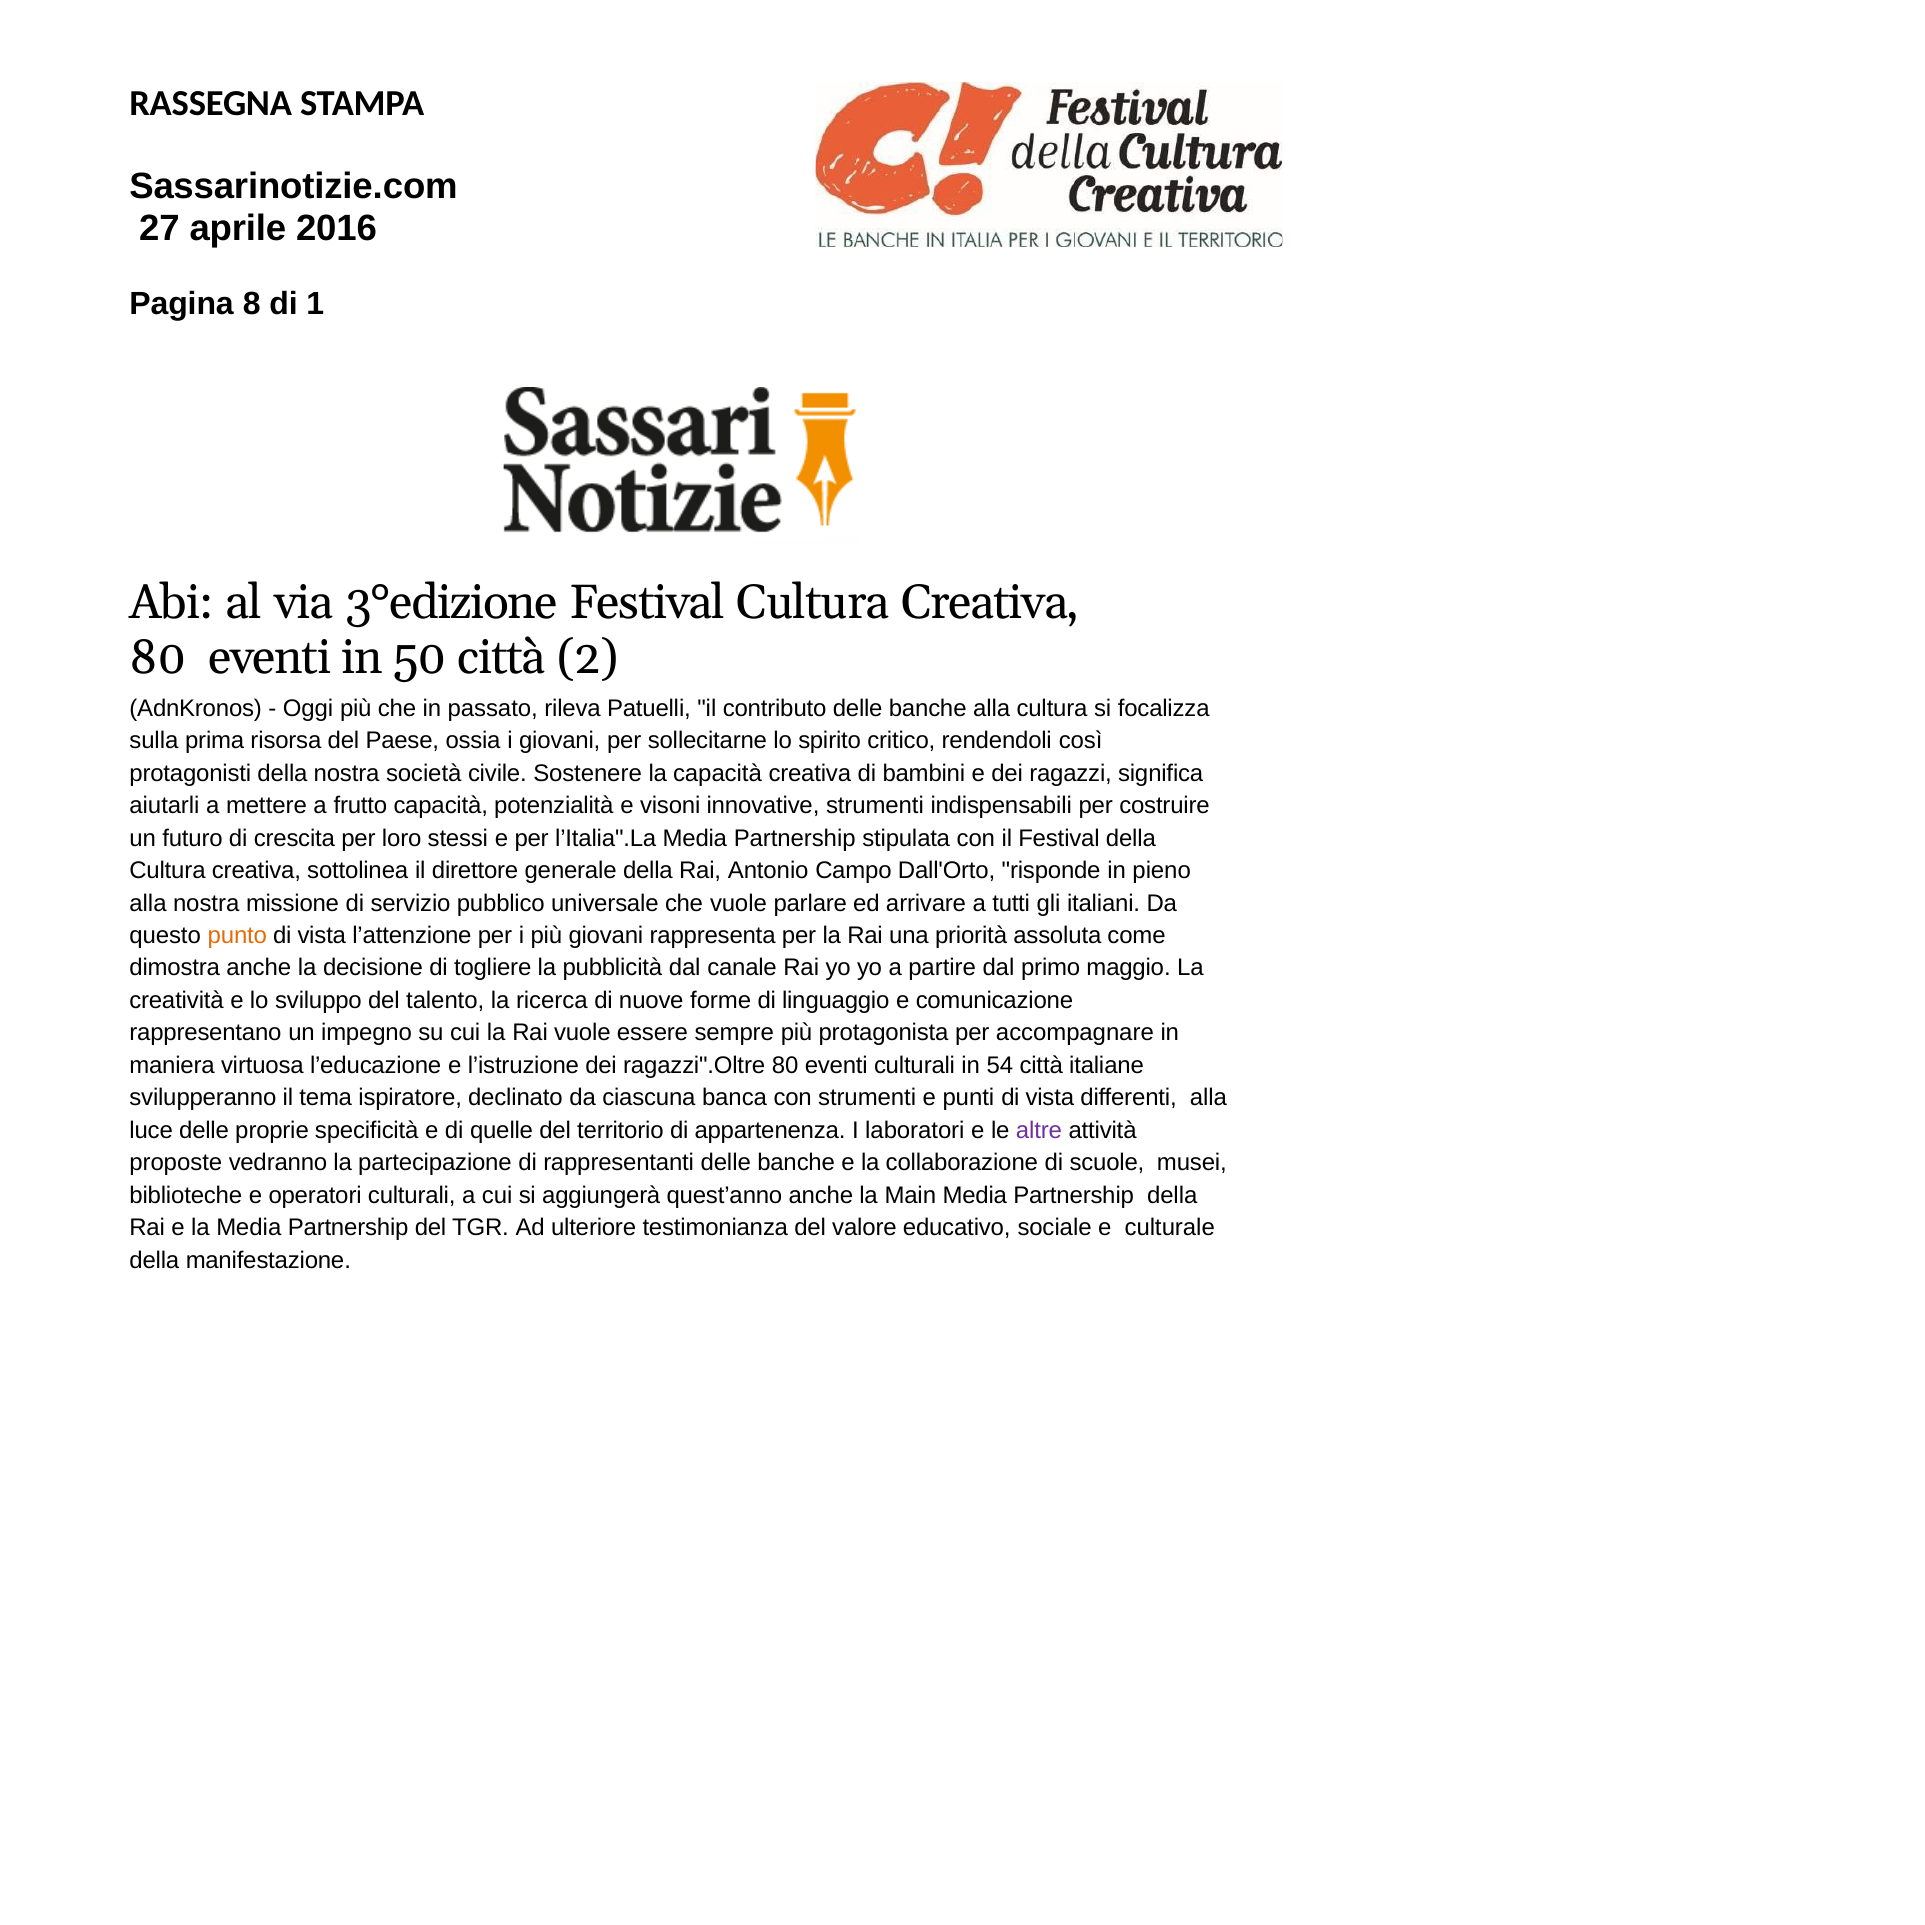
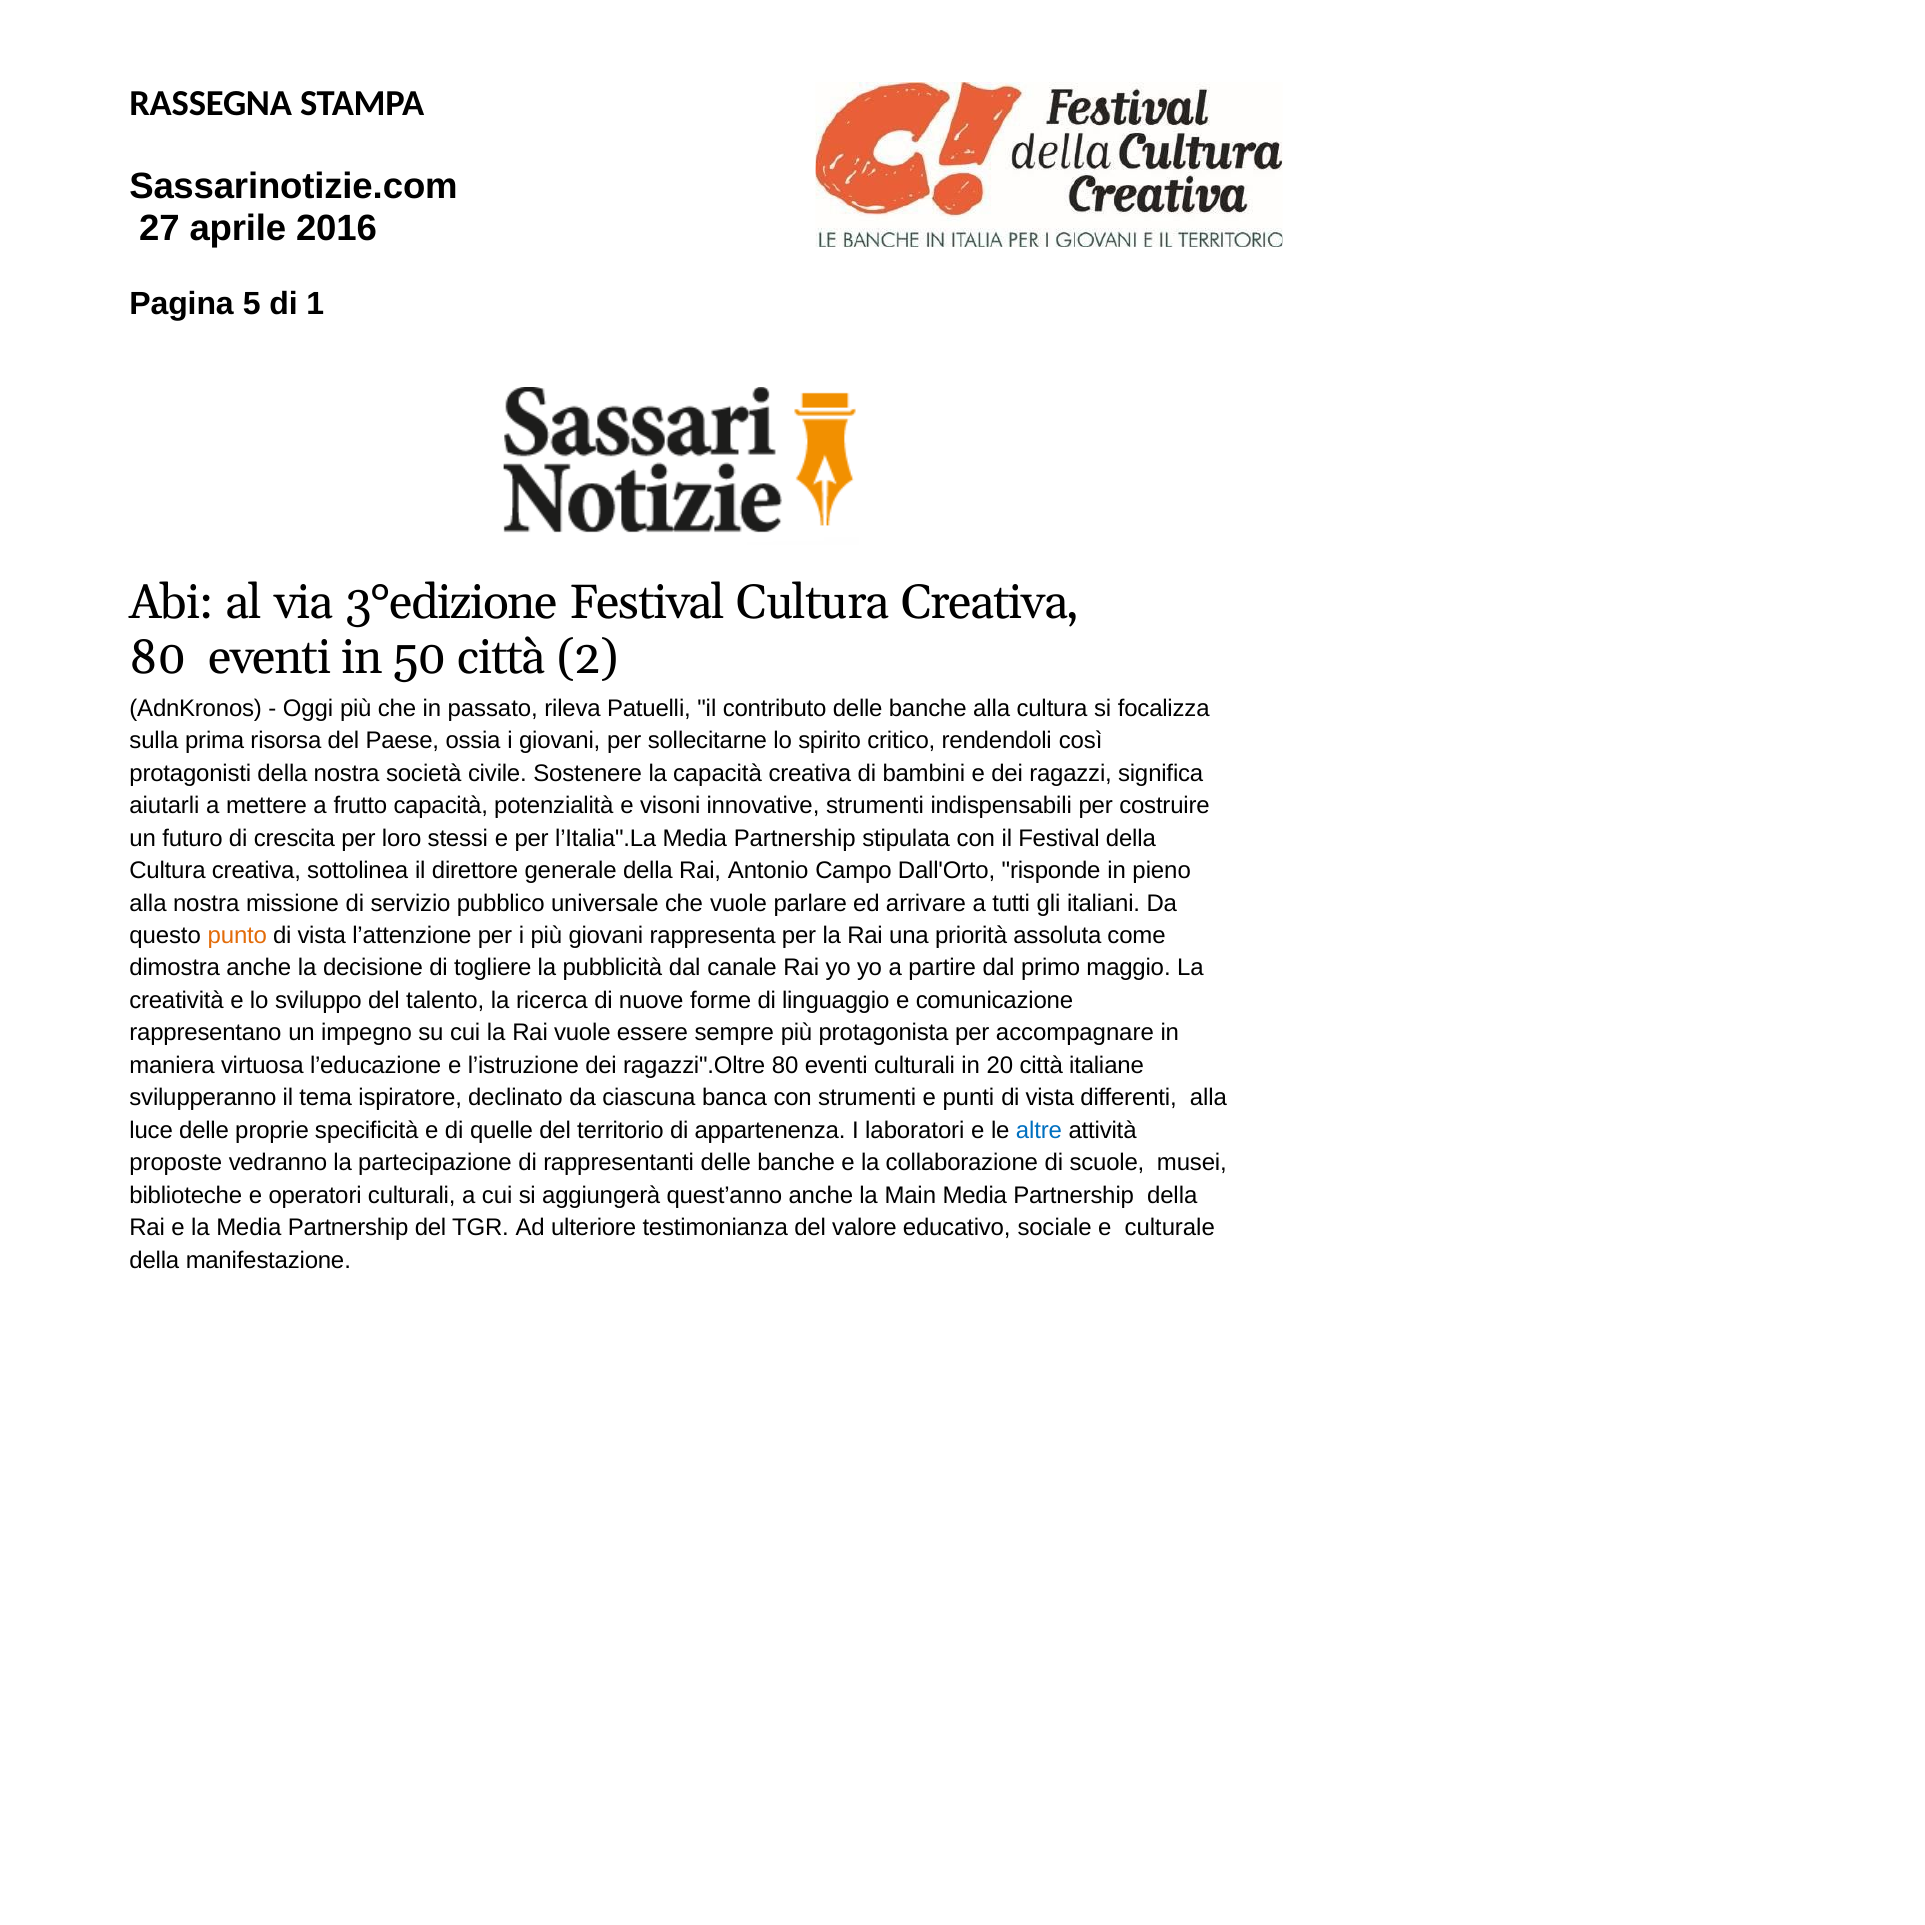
8: 8 -> 5
54: 54 -> 20
altre colour: purple -> blue
